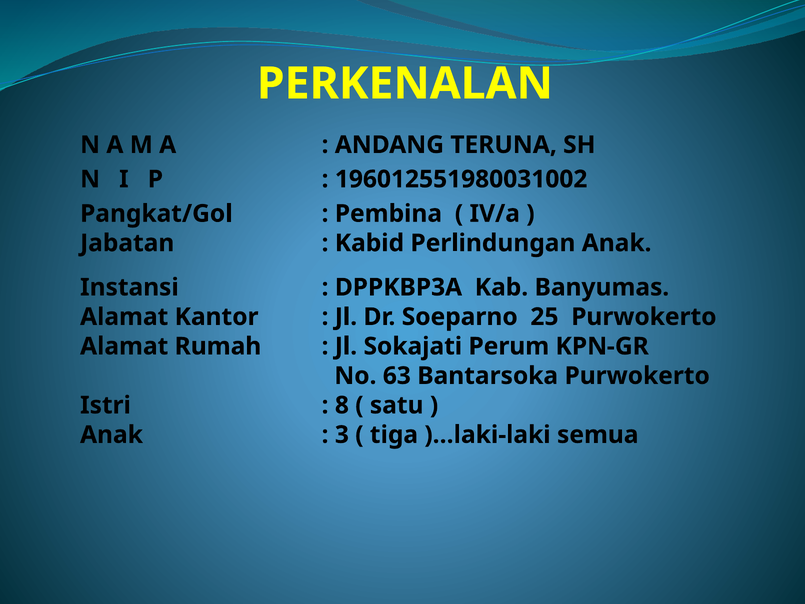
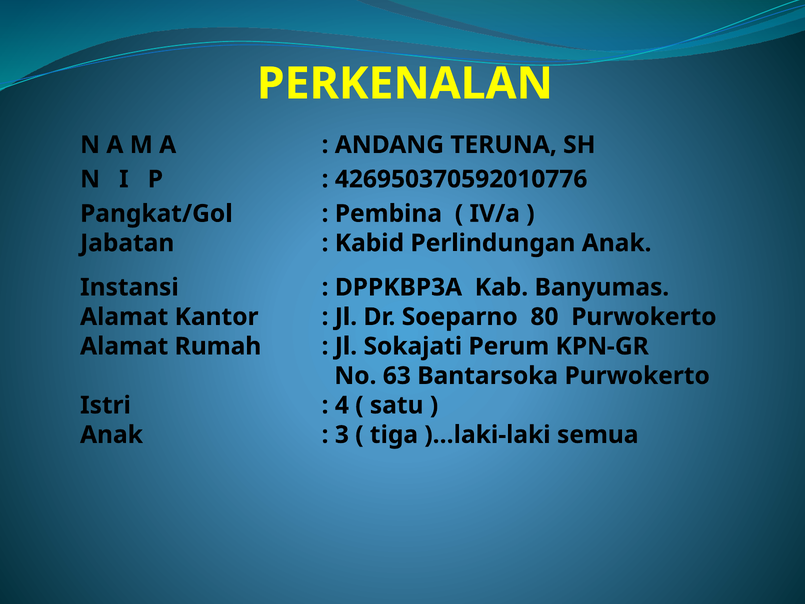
196012551980031002: 196012551980031002 -> 426950370592010776
25: 25 -> 80
8: 8 -> 4
